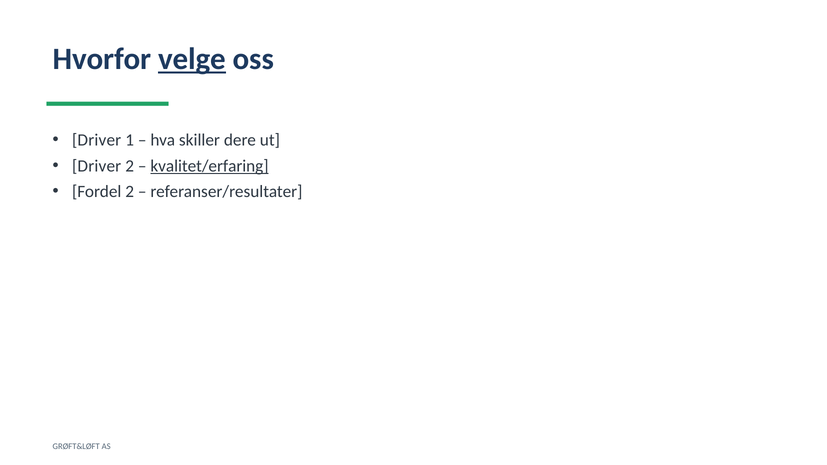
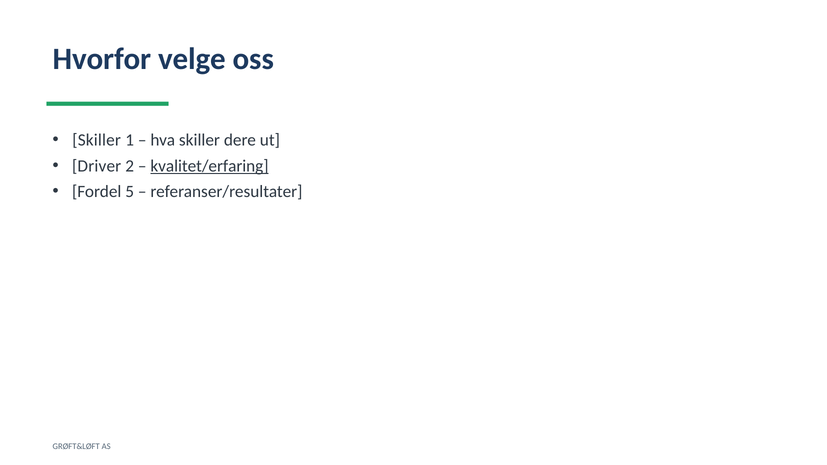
velge underline: present -> none
Driver at (97, 140): Driver -> Skiller
Fordel 2: 2 -> 5
